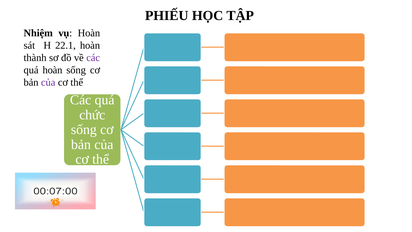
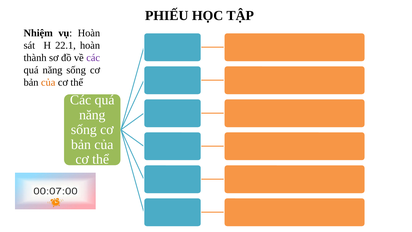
hoàn at (52, 70): hoàn -> năng
của at (48, 82) colour: purple -> orange
chức at (92, 115): chức -> năng
